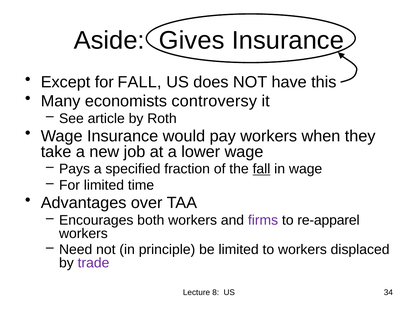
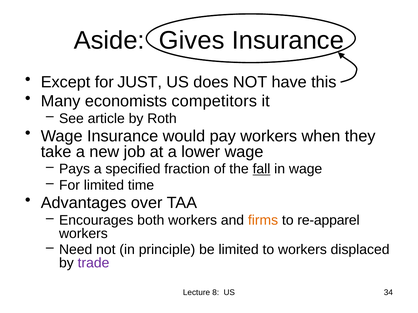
for FALL: FALL -> JUST
controversy: controversy -> competitors
firms colour: purple -> orange
